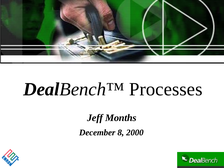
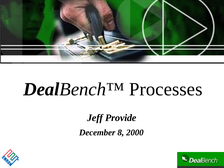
Months: Months -> Provide
